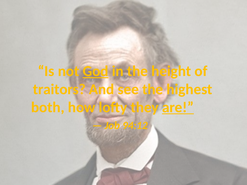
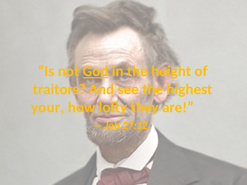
both: both -> your
are underline: present -> none
94:12: 94:12 -> 27:12
